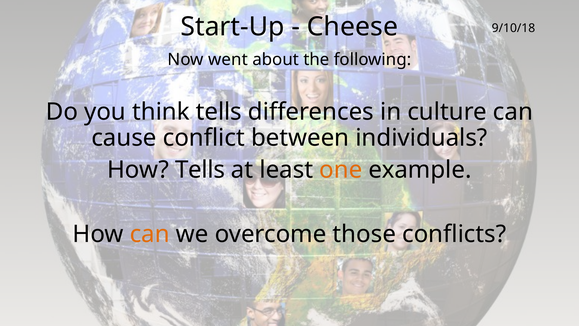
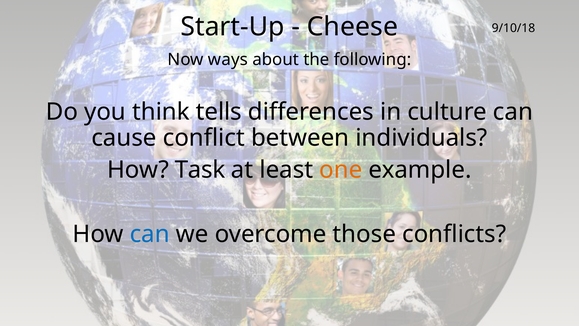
went: went -> ways
How Tells: Tells -> Task
can at (150, 234) colour: orange -> blue
